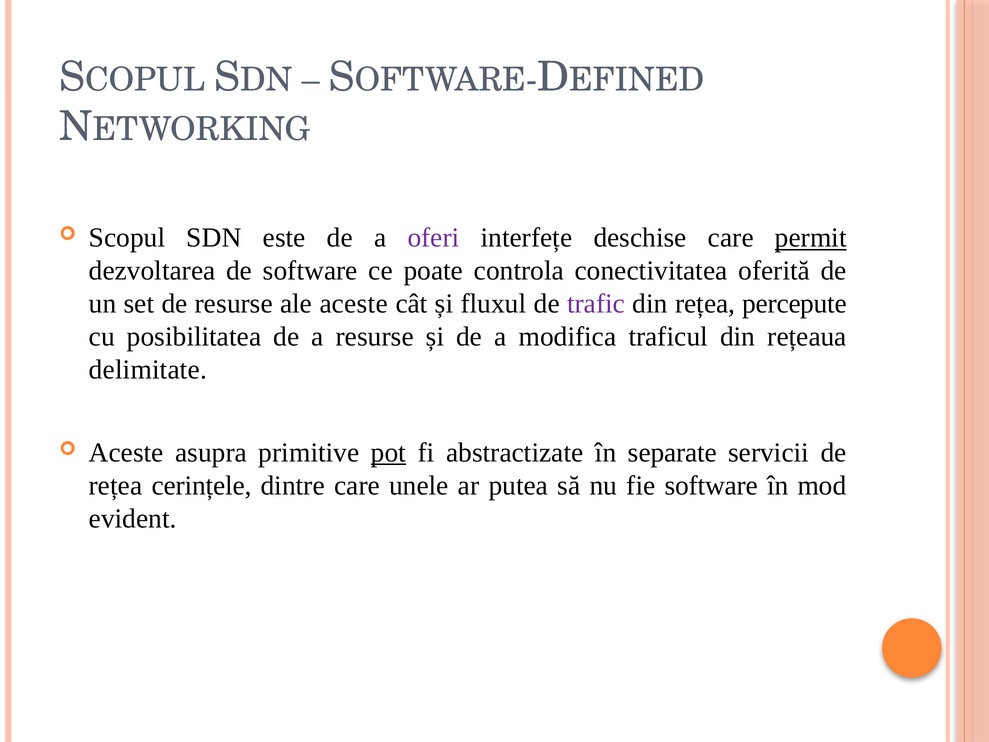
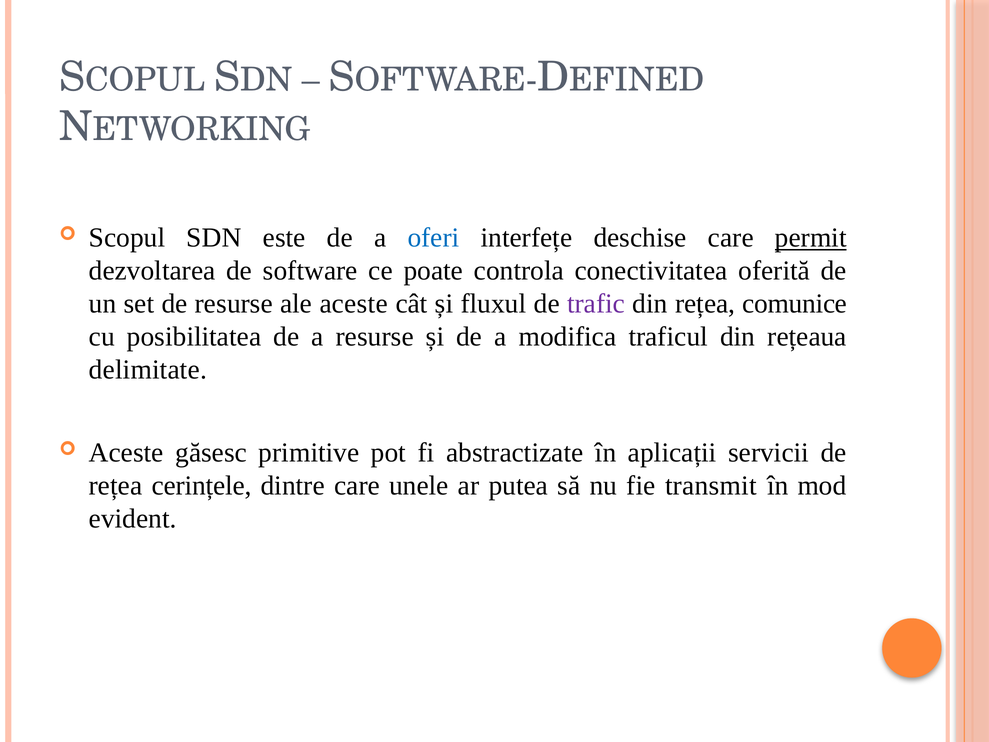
oferi colour: purple -> blue
percepute: percepute -> comunice
asupra: asupra -> găsesc
pot underline: present -> none
separate: separate -> aplicații
fie software: software -> transmit
